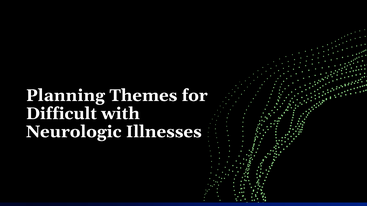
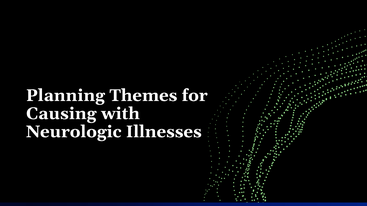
Difficult: Difficult -> Causing
